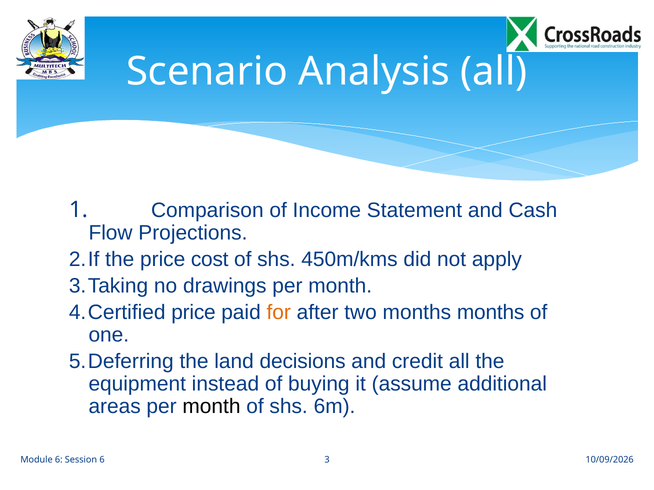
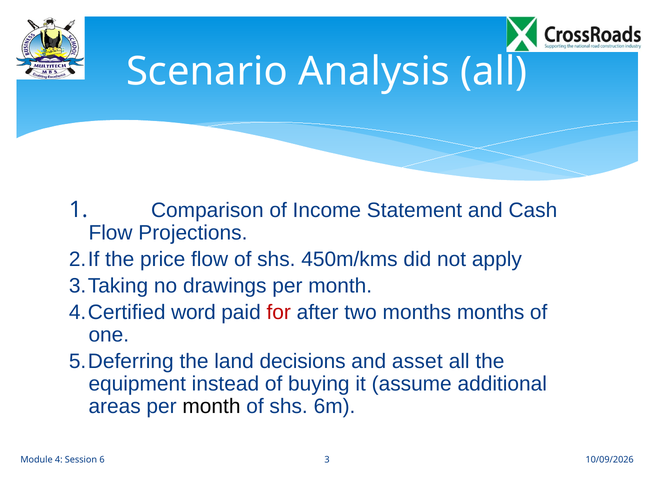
price cost: cost -> flow
price at (194, 313): price -> word
for colour: orange -> red
credit: credit -> asset
Module 6: 6 -> 4
